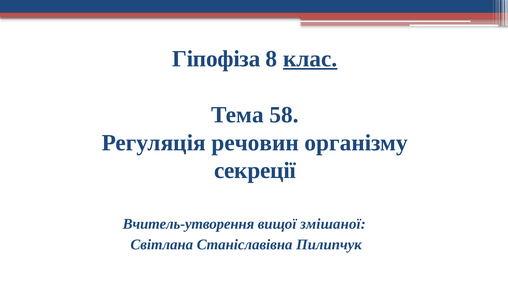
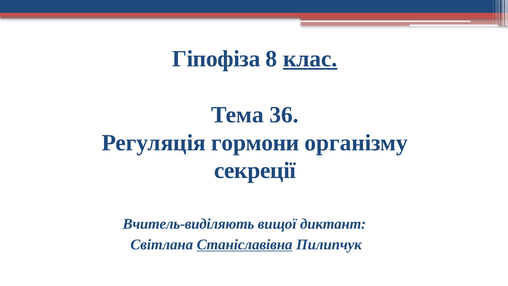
58: 58 -> 36
речовин: речовин -> гормони
Вчитель-утворення: Вчитель-утворення -> Вчитель-виділяють
змішаної: змішаної -> диктант
Станіславівна underline: none -> present
